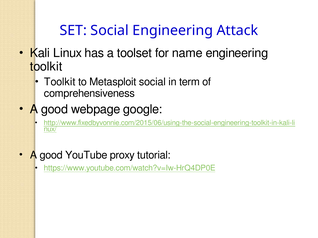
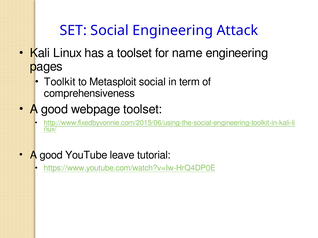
toolkit at (46, 67): toolkit -> pages
webpage google: google -> toolset
proxy: proxy -> leave
